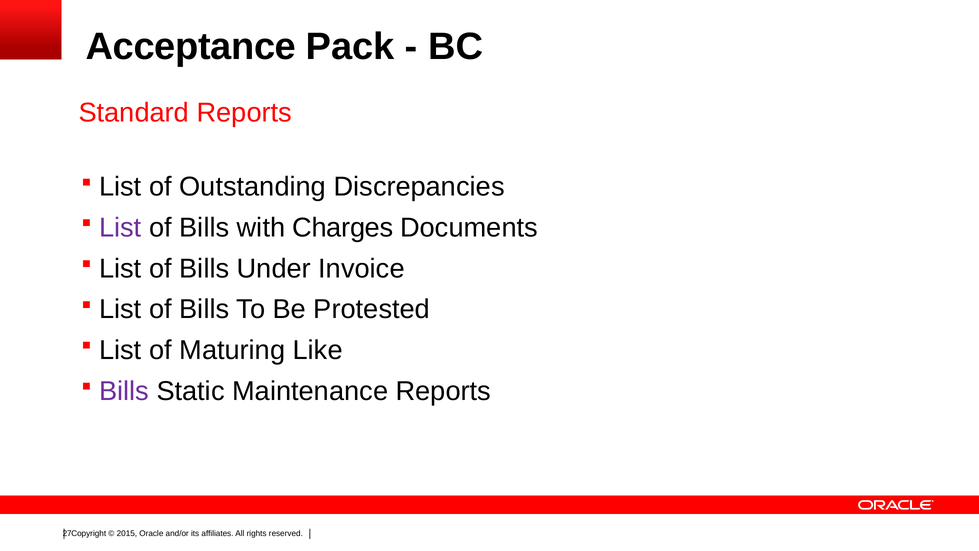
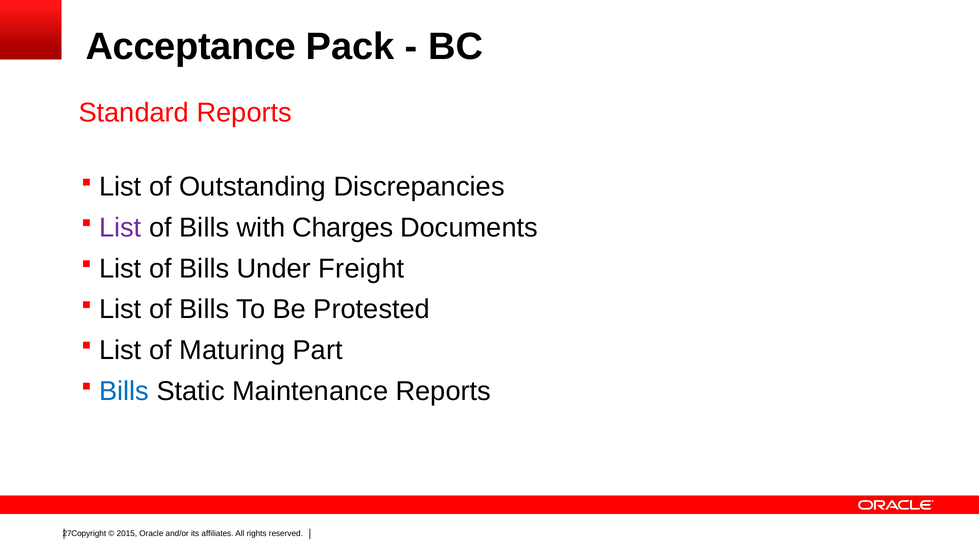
Invoice: Invoice -> Freight
Like: Like -> Part
Bills at (124, 391) colour: purple -> blue
